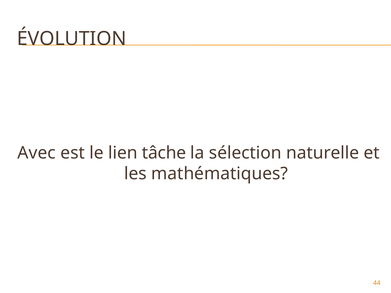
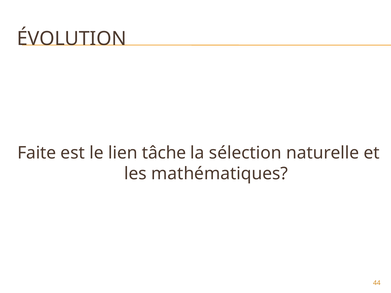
Avec: Avec -> Faite
